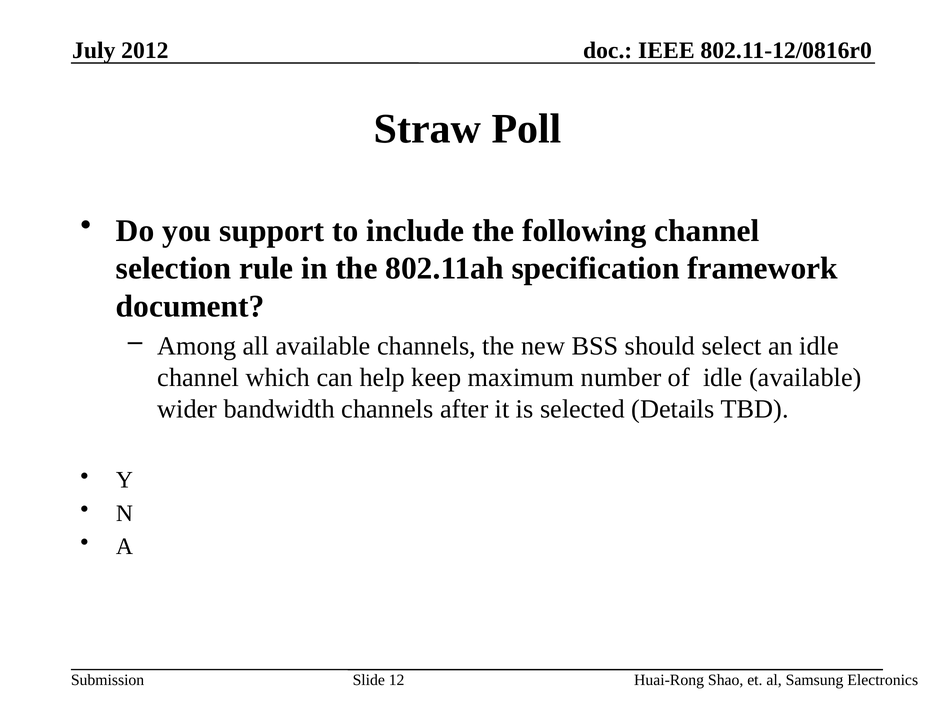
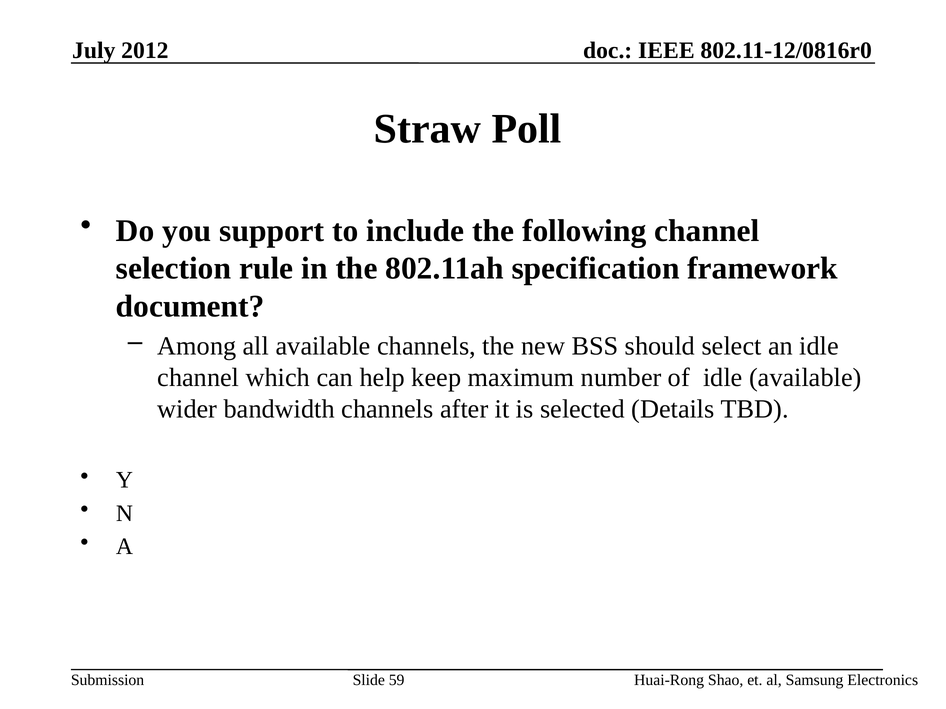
12: 12 -> 59
